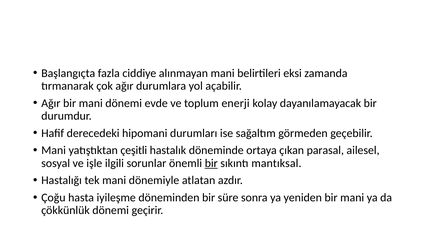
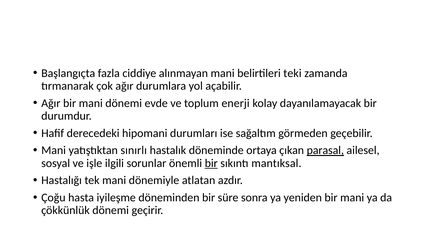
eksi: eksi -> teki
çeşitli: çeşitli -> sınırlı
parasal underline: none -> present
